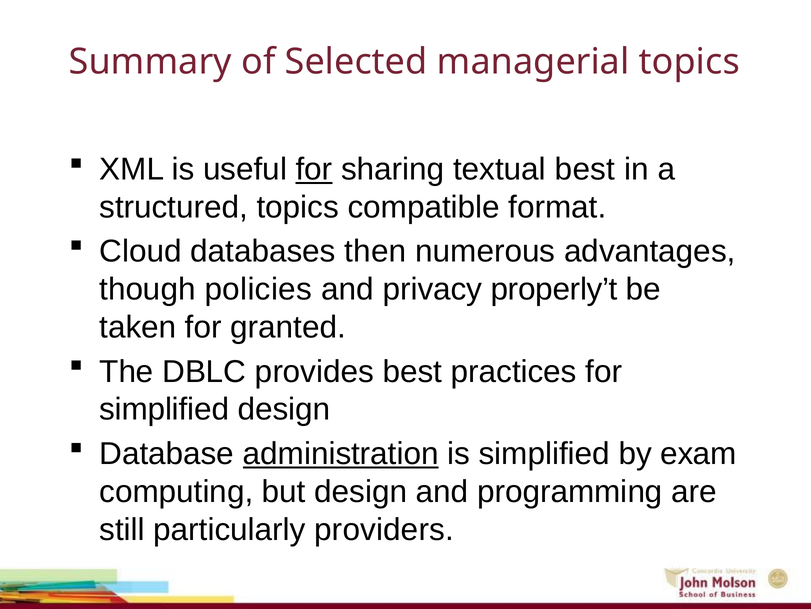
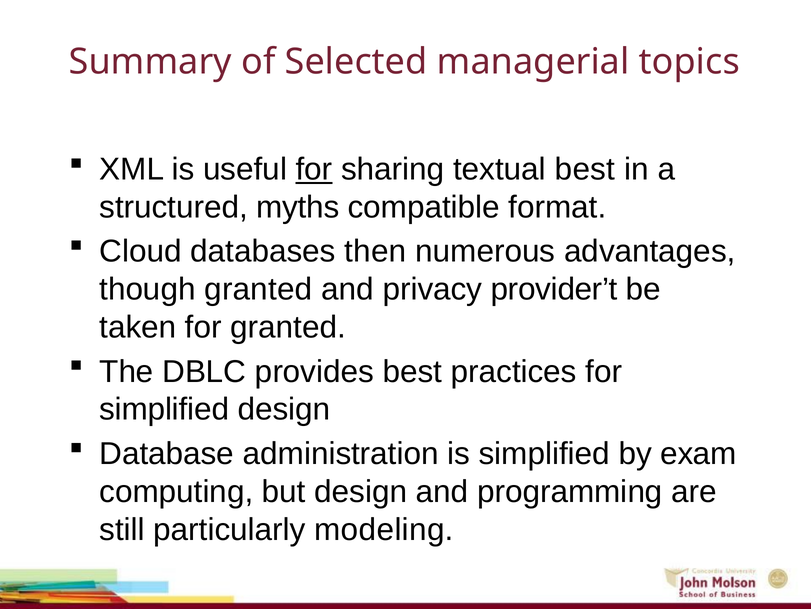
structured topics: topics -> myths
though policies: policies -> granted
properly’t: properly’t -> provider’t
administration underline: present -> none
providers: providers -> modeling
